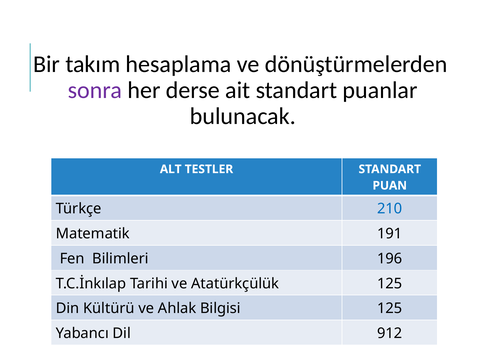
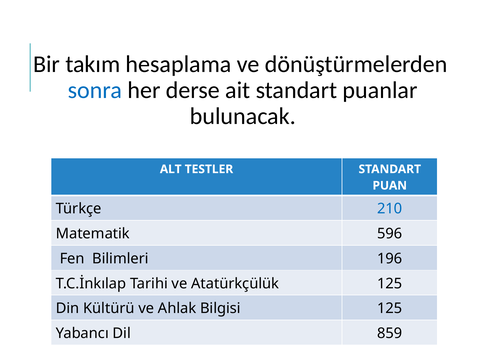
sonra colour: purple -> blue
191: 191 -> 596
912: 912 -> 859
